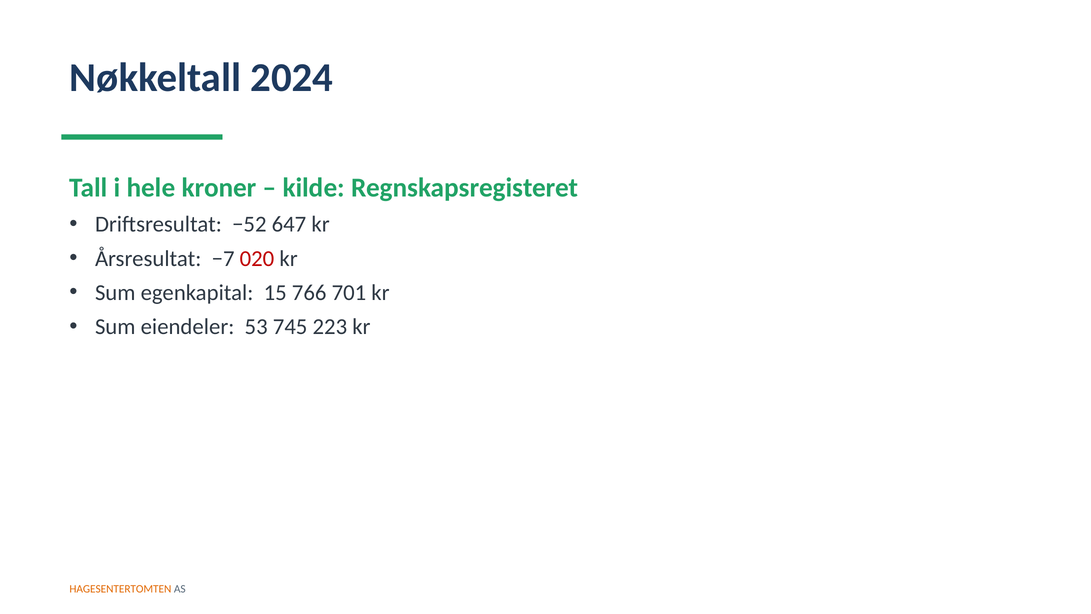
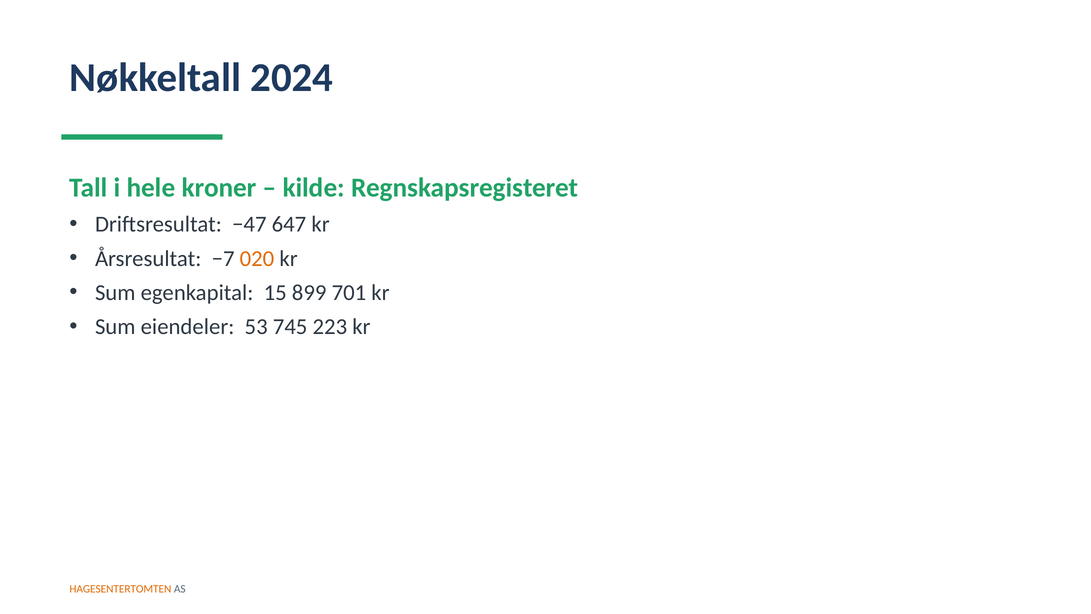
−52: −52 -> −47
020 colour: red -> orange
766: 766 -> 899
